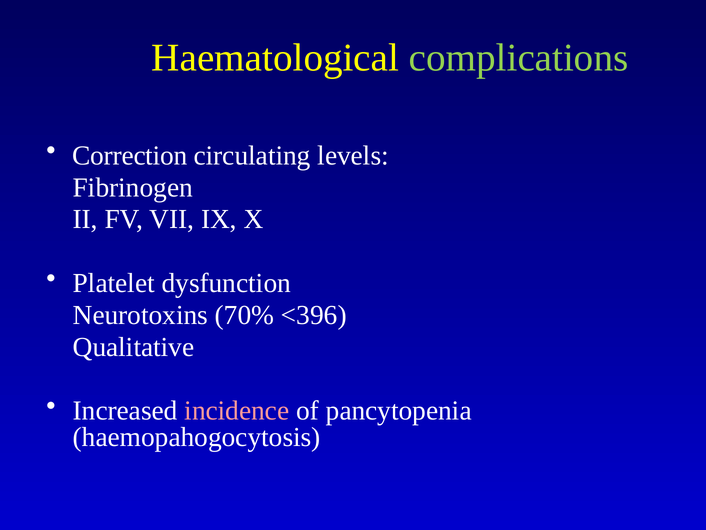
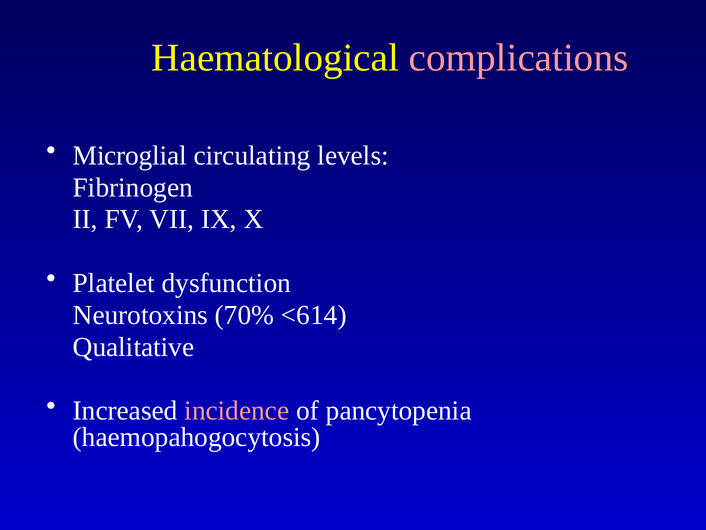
complications colour: light green -> pink
Correction: Correction -> Microglial
<396: <396 -> <614
